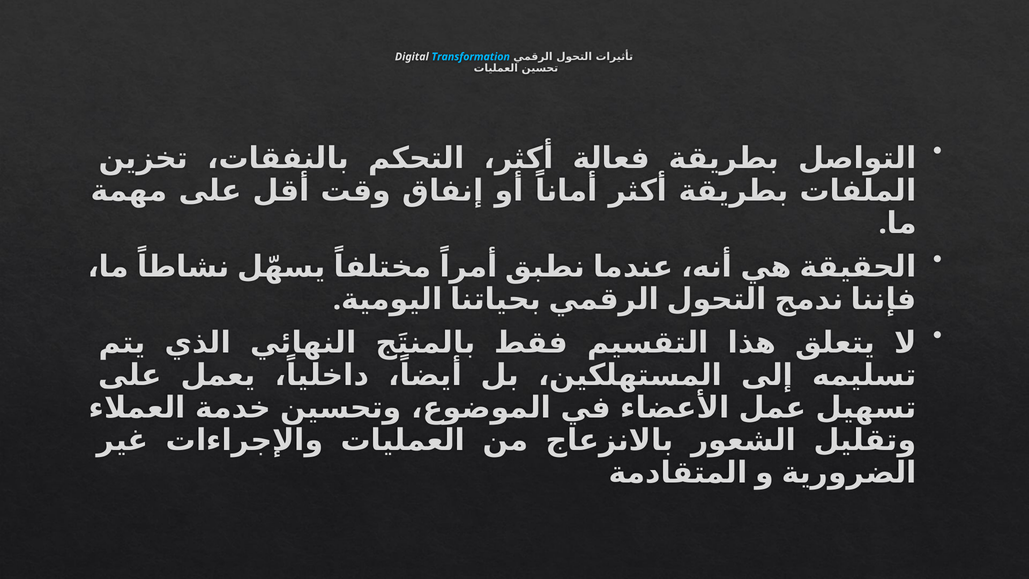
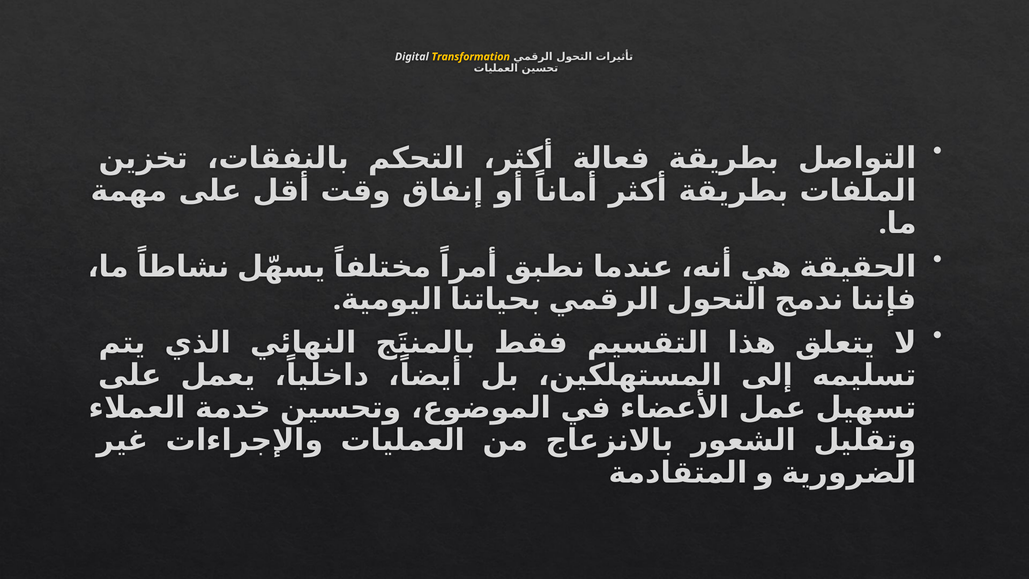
Transformation colour: light blue -> yellow
